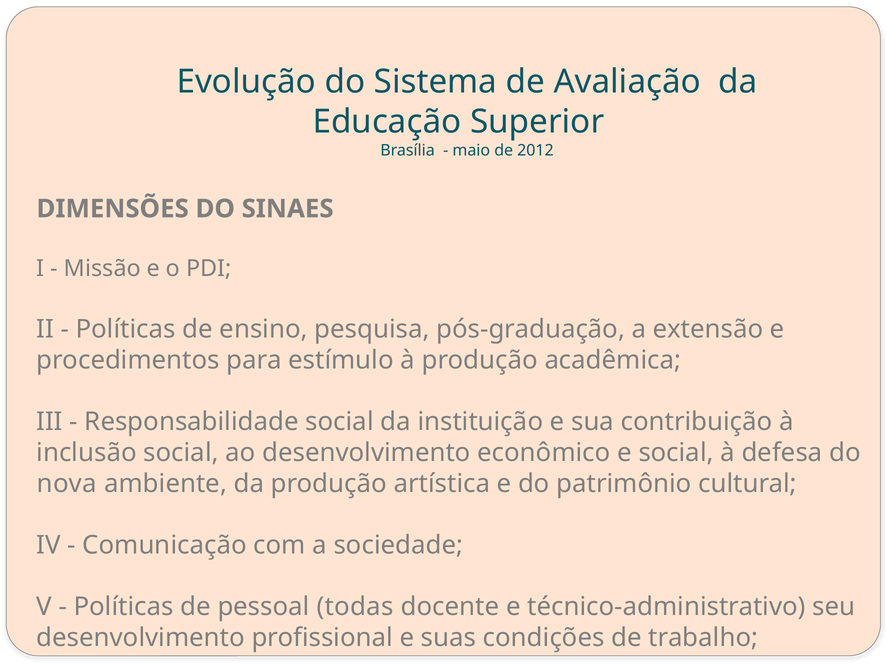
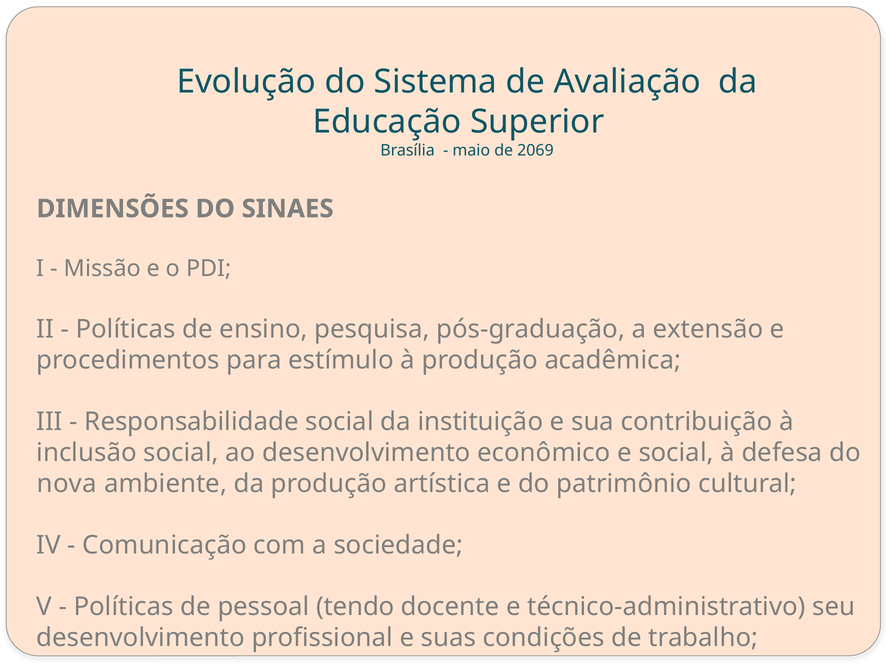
2012: 2012 -> 2069
todas: todas -> tendo
